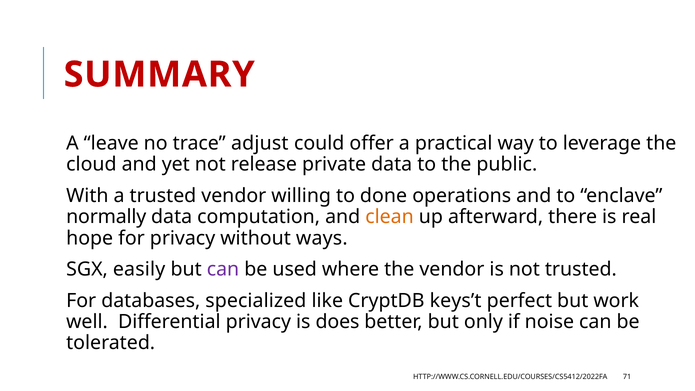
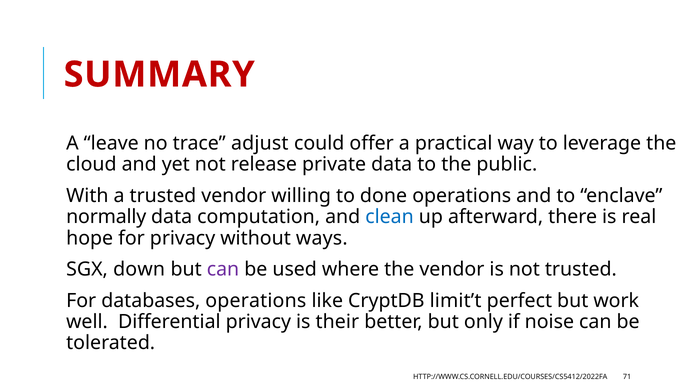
clean colour: orange -> blue
easily: easily -> down
databases specialized: specialized -> operations
keys’t: keys’t -> limit’t
does: does -> their
